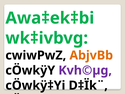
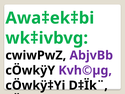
AbjvBb colour: orange -> purple
